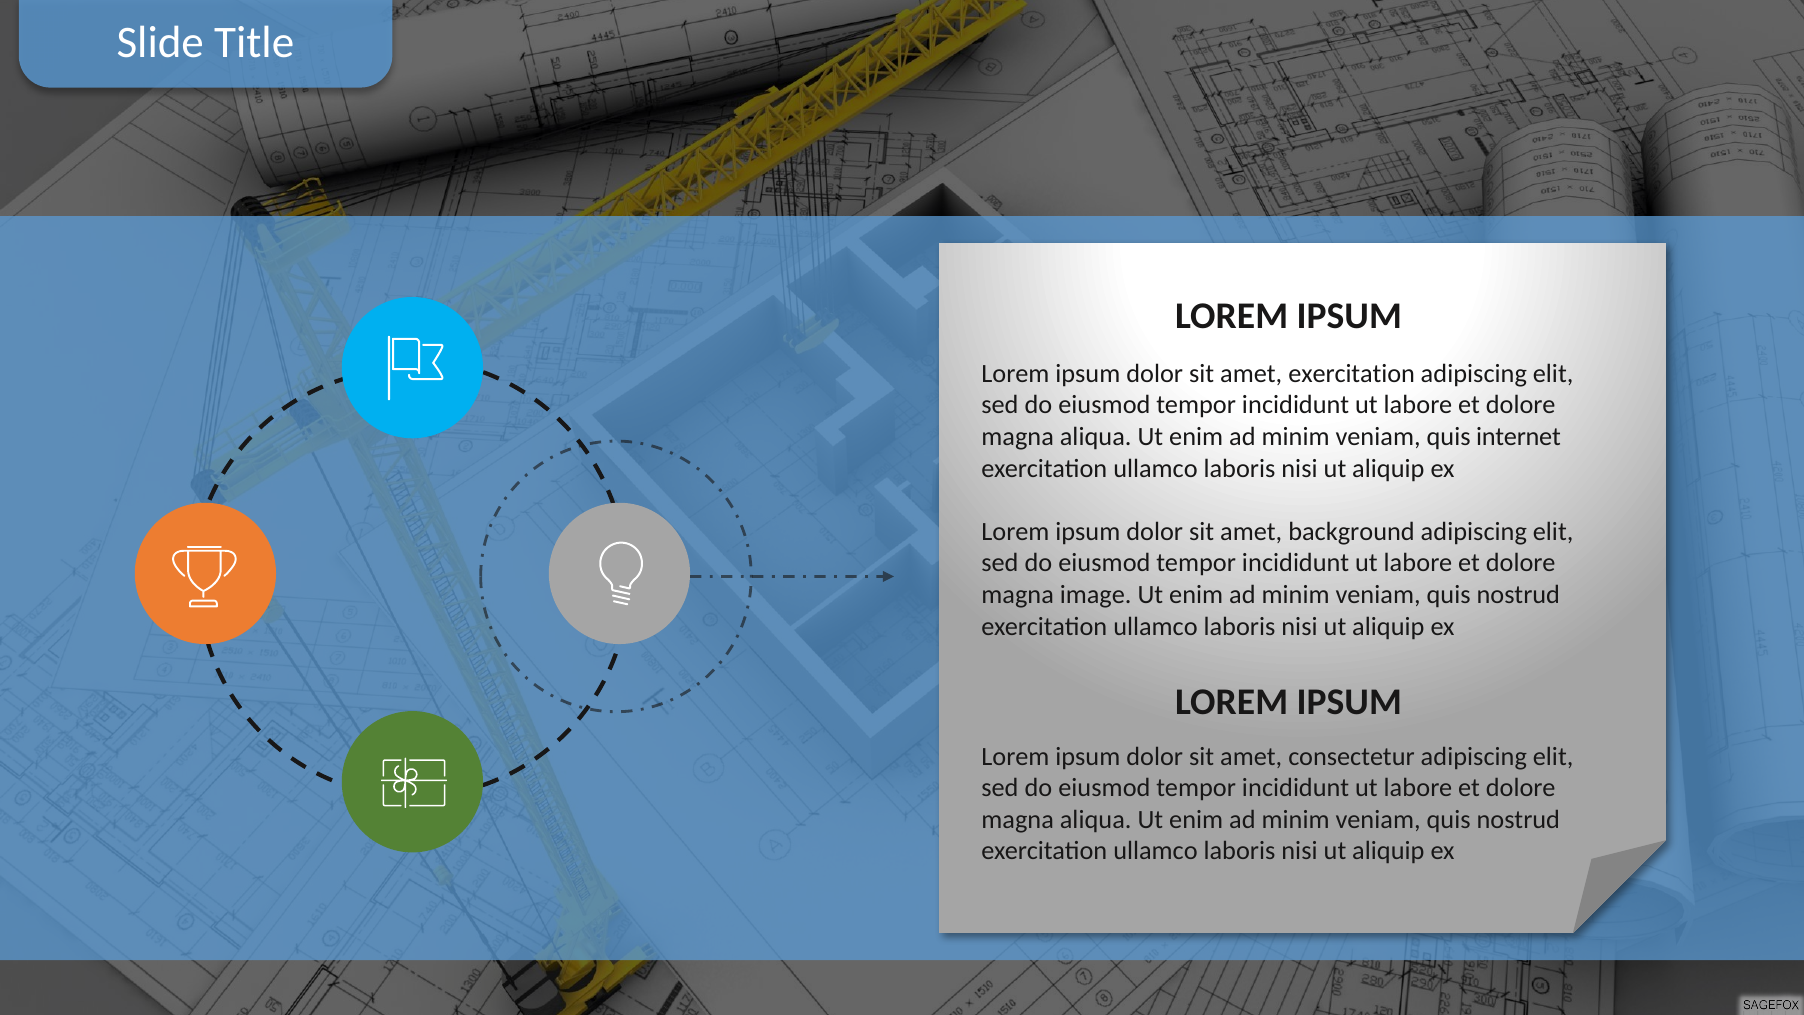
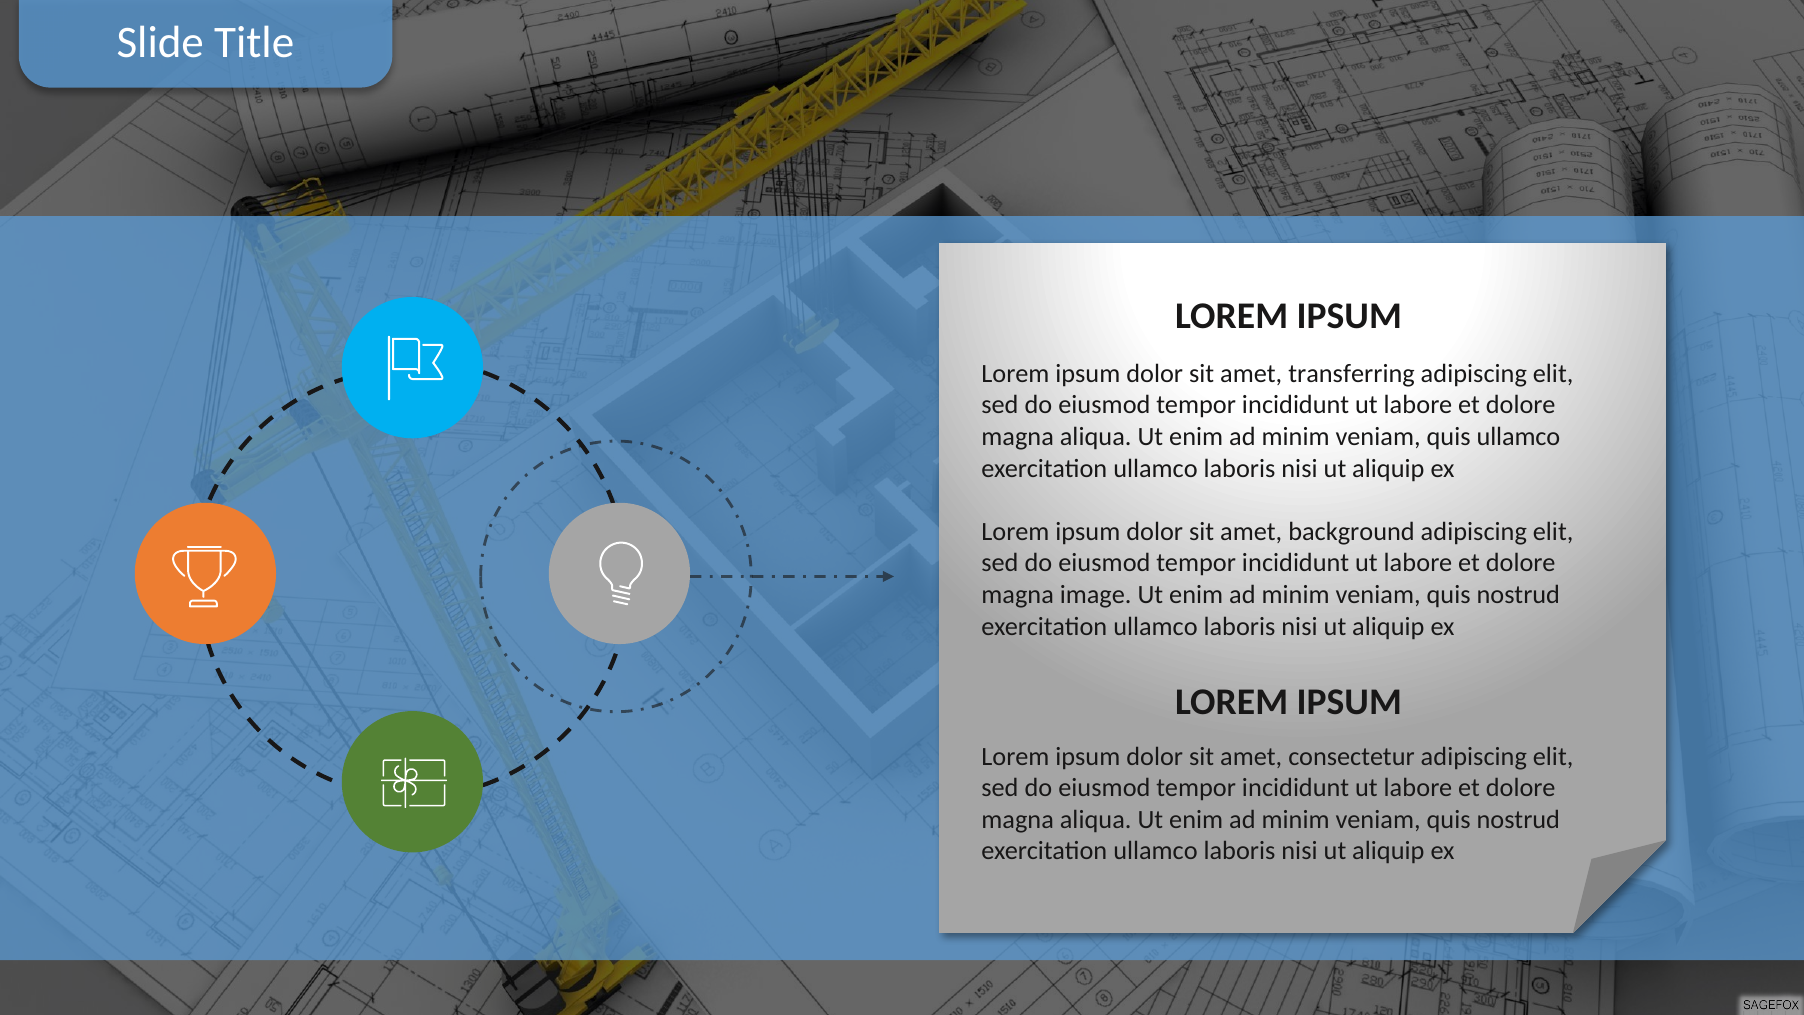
amet exercitation: exercitation -> transferring
quis internet: internet -> ullamco
